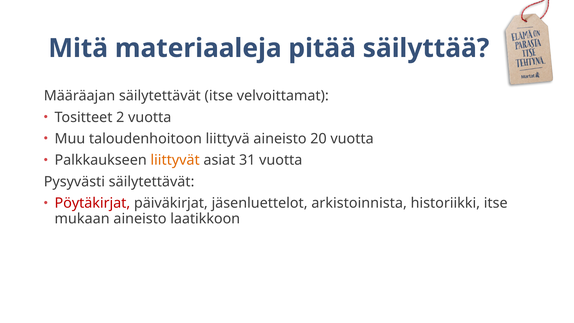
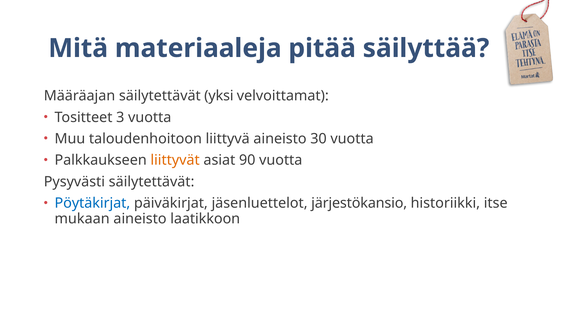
säilytettävät itse: itse -> yksi
2: 2 -> 3
20: 20 -> 30
31: 31 -> 90
Pöytäkirjat colour: red -> blue
arkistoinnista: arkistoinnista -> järjestökansio
